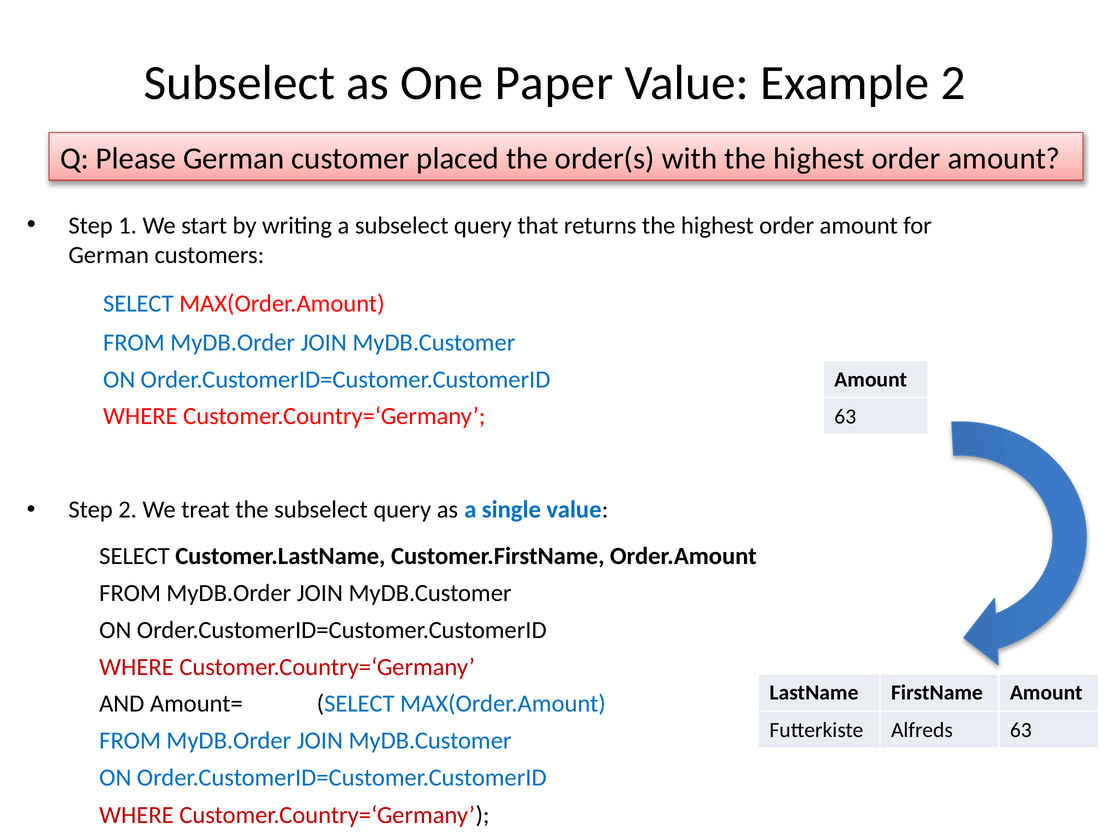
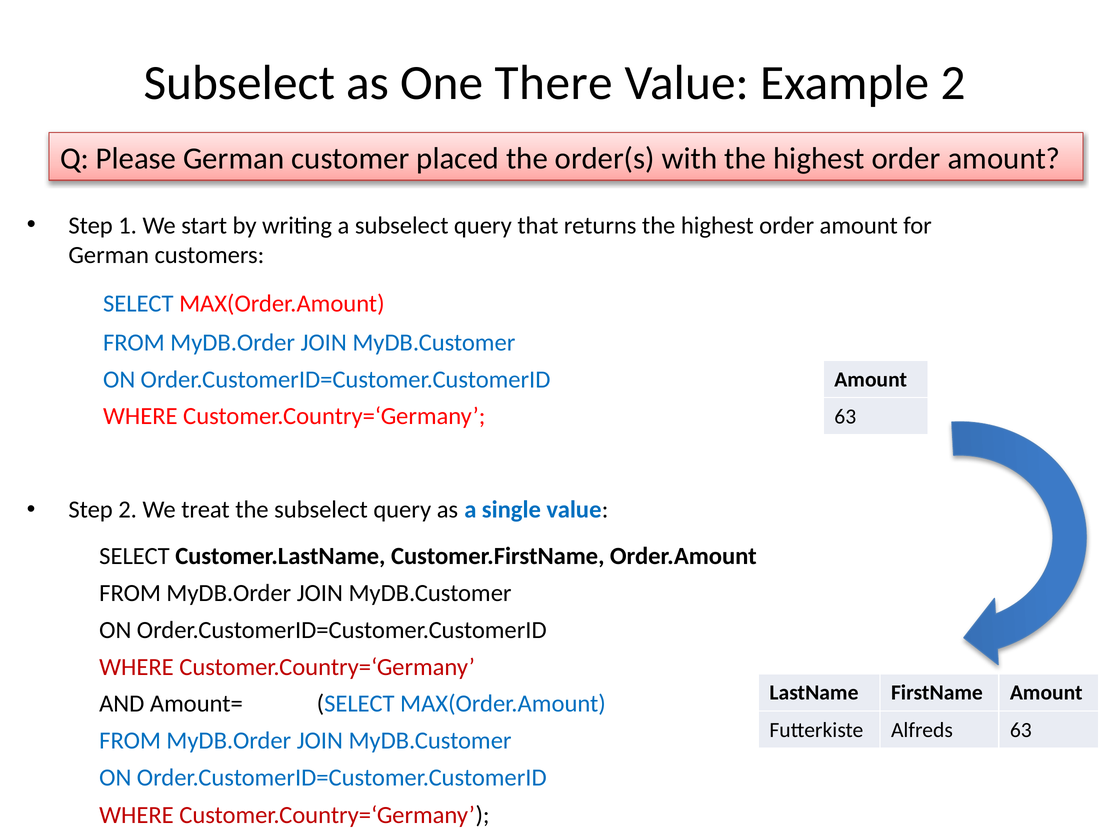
Paper: Paper -> There
